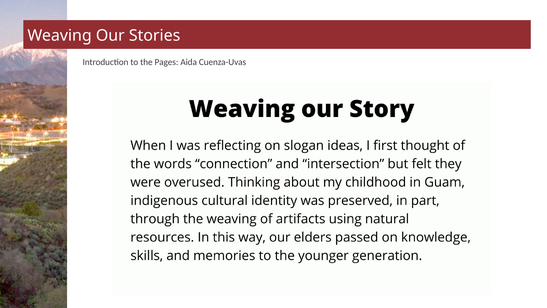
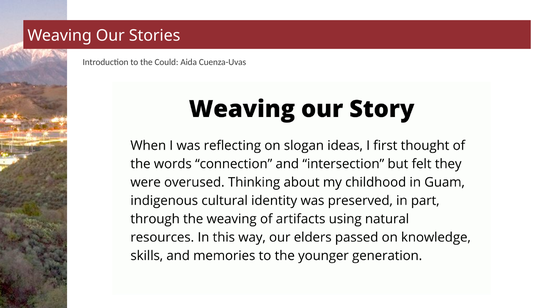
Pages: Pages -> Could
